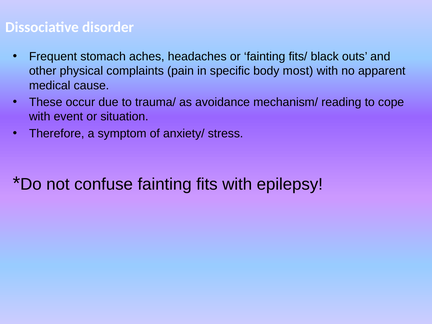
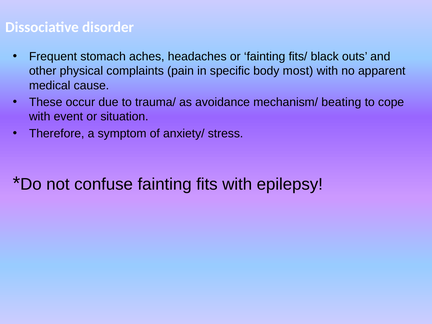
reading: reading -> beating
